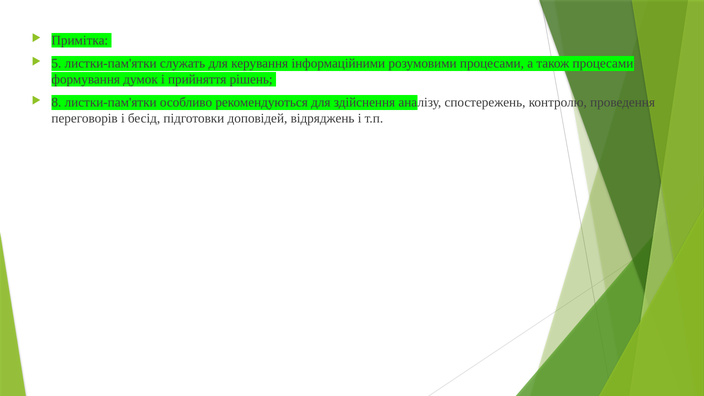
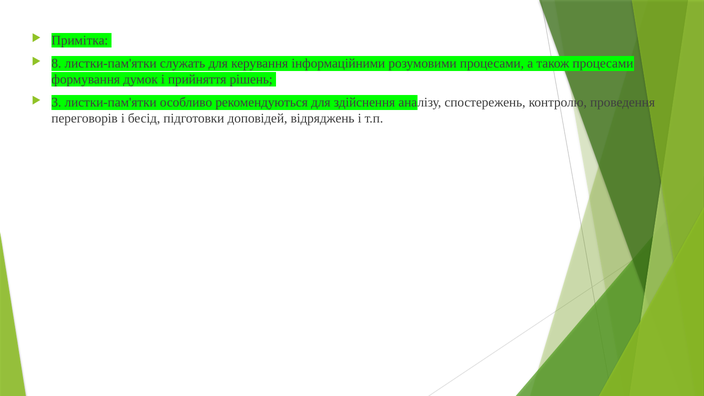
5: 5 -> 8
8: 8 -> 3
